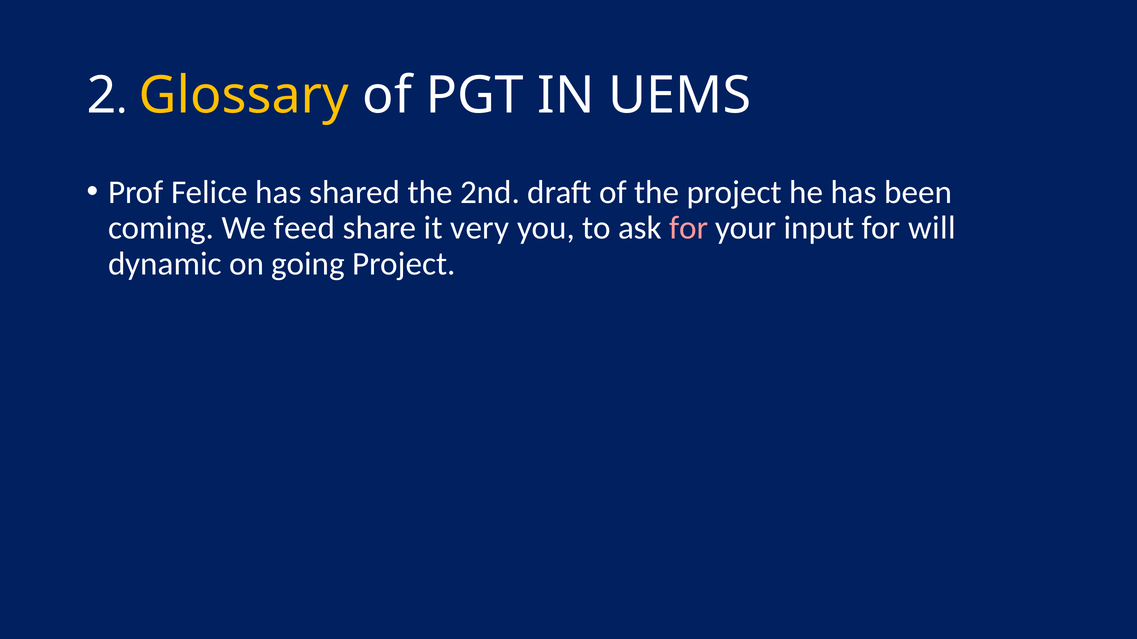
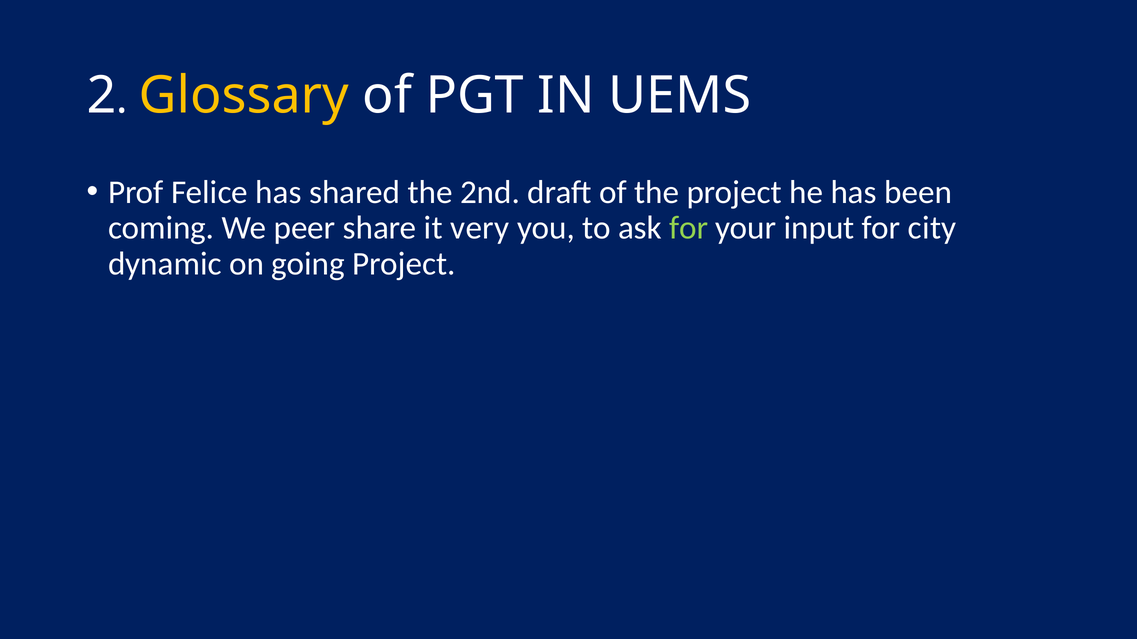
feed: feed -> peer
for at (689, 228) colour: pink -> light green
will: will -> city
